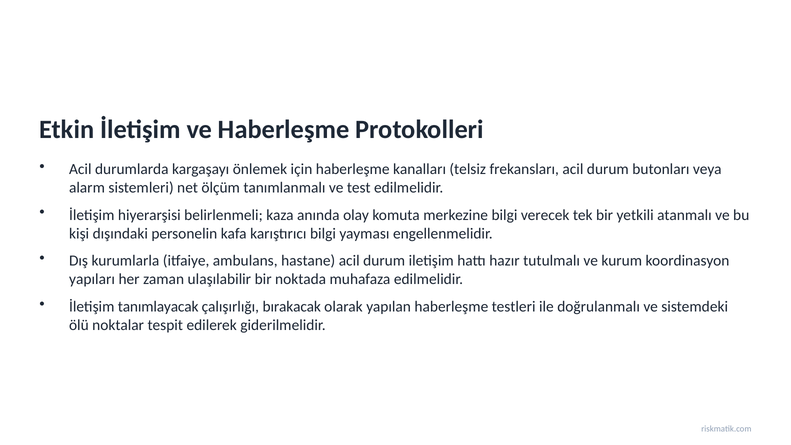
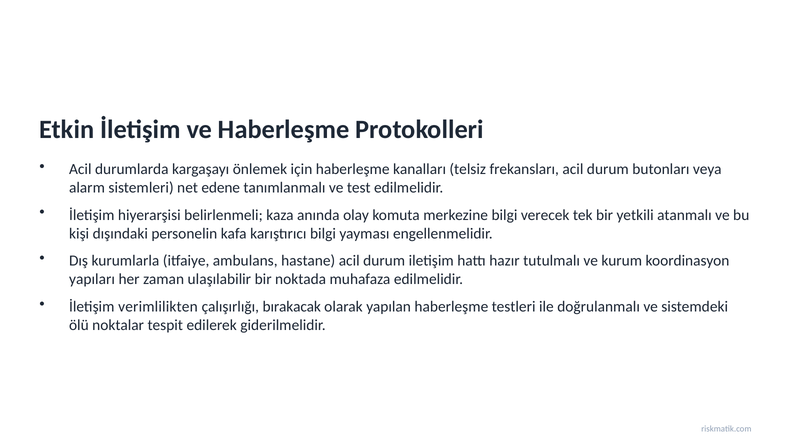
ölçüm: ölçüm -> edene
tanımlayacak: tanımlayacak -> verimlilikten
